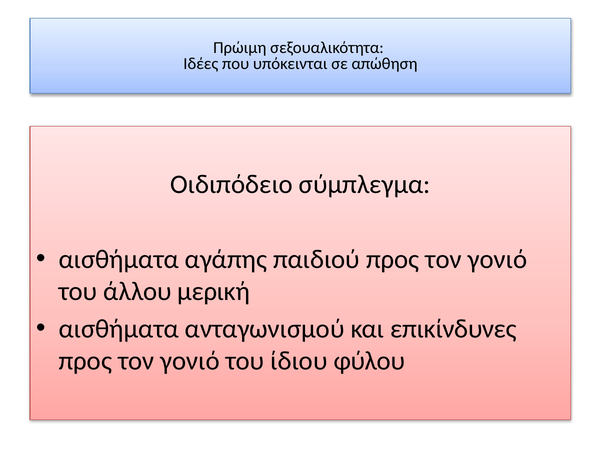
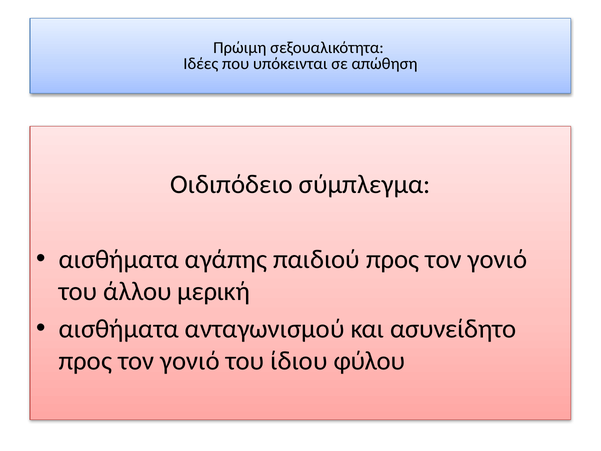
επικίνδυνες: επικίνδυνες -> ασυνείδητο
